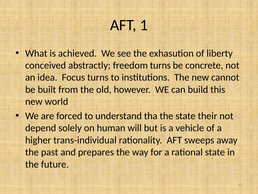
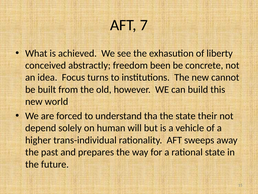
1: 1 -> 7
freedom turns: turns -> been
